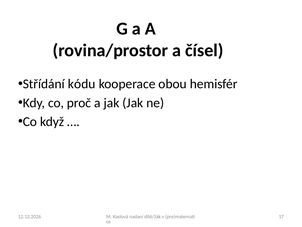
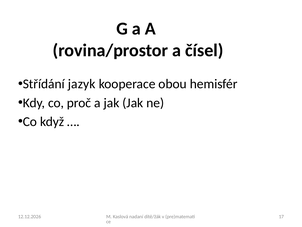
kódu: kódu -> jazyk
